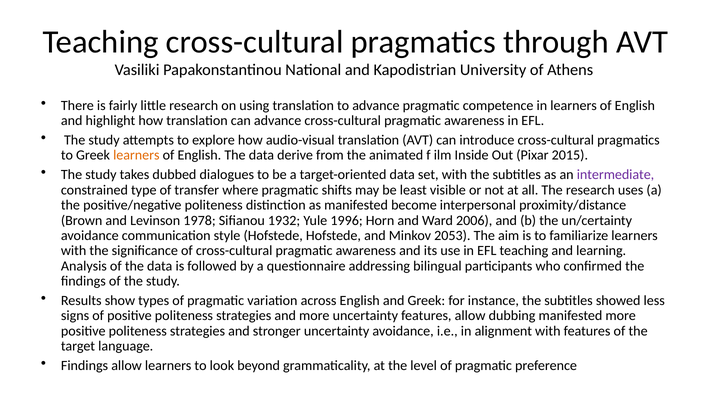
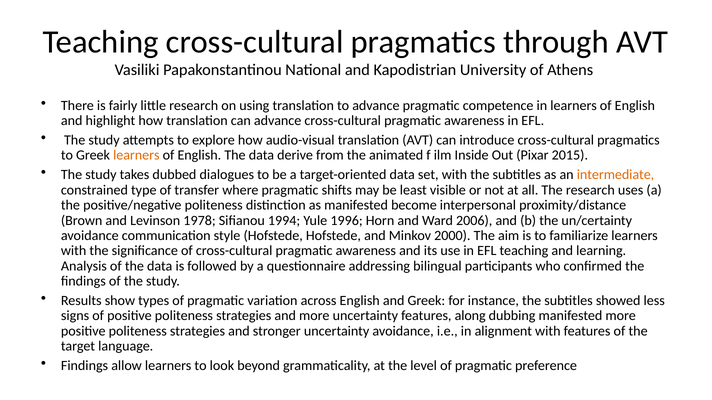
intermediate colour: purple -> orange
1932: 1932 -> 1994
2053: 2053 -> 2000
features allow: allow -> along
